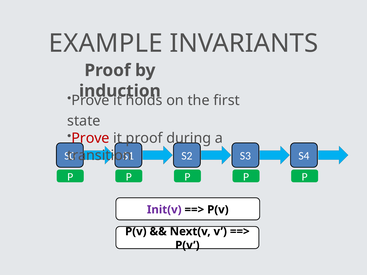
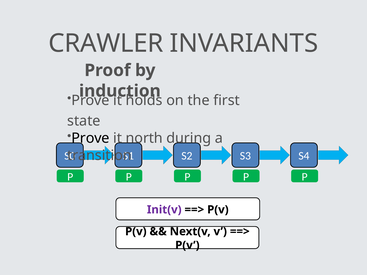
EXAMPLE: EXAMPLE -> CRAWLER
Prove at (90, 138) colour: red -> black
it proof: proof -> north
